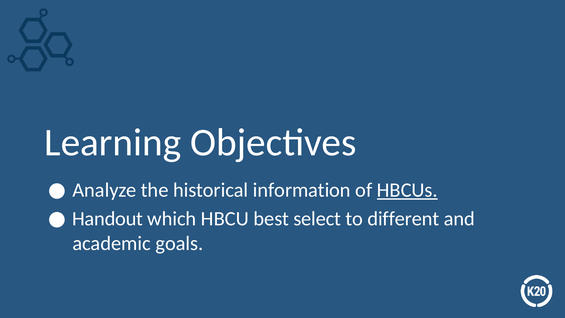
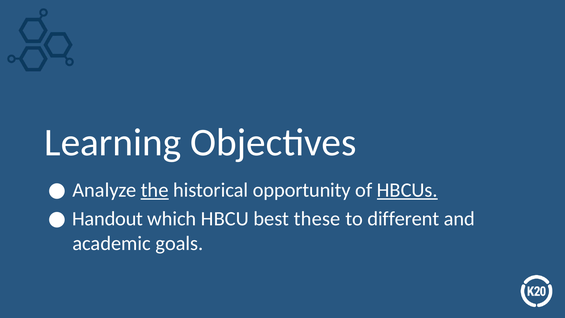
the underline: none -> present
information: information -> opportunity
select: select -> these
